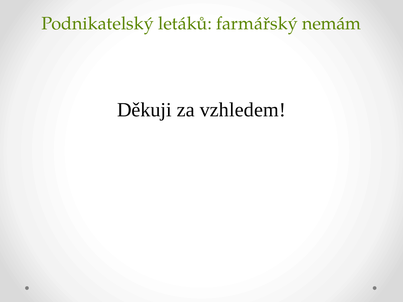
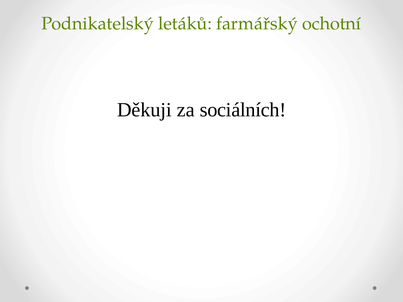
nemám: nemám -> ochotní
vzhledem: vzhledem -> sociálních
